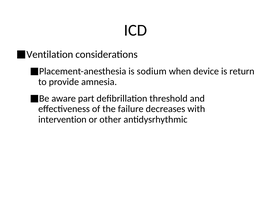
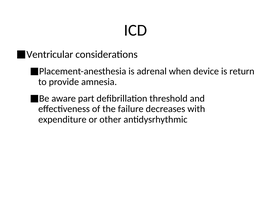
Ventilation: Ventilation -> Ventricular
sodium: sodium -> adrenal
intervention: intervention -> expenditure
